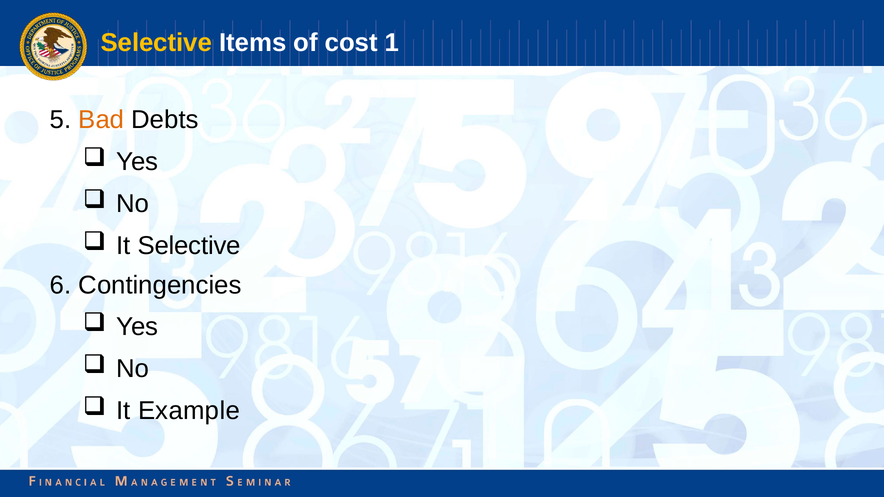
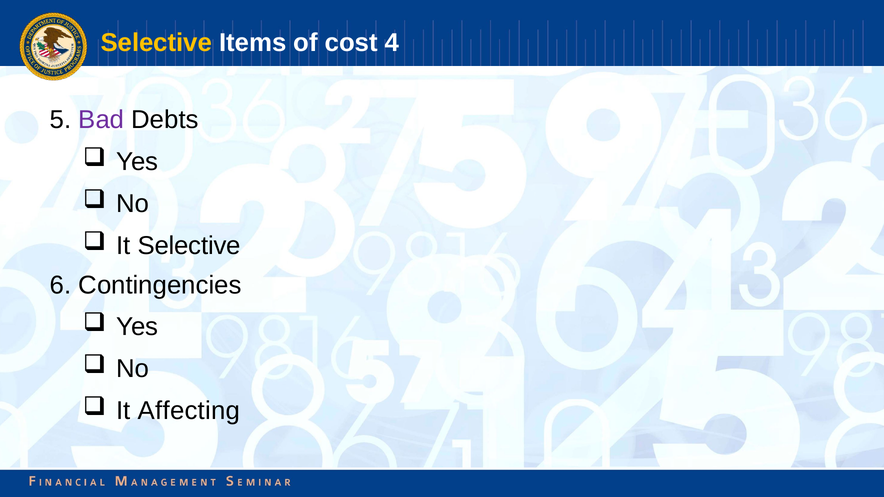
1: 1 -> 4
Bad colour: orange -> purple
Example: Example -> Affecting
